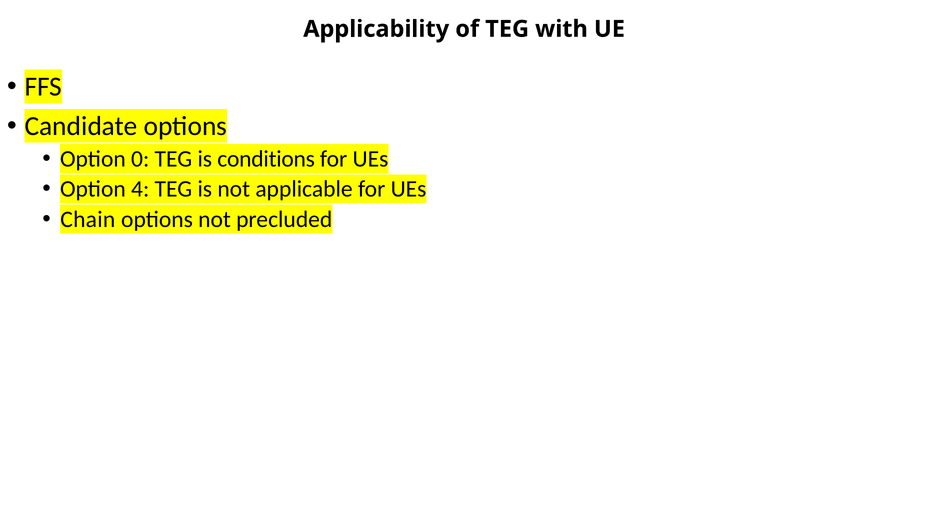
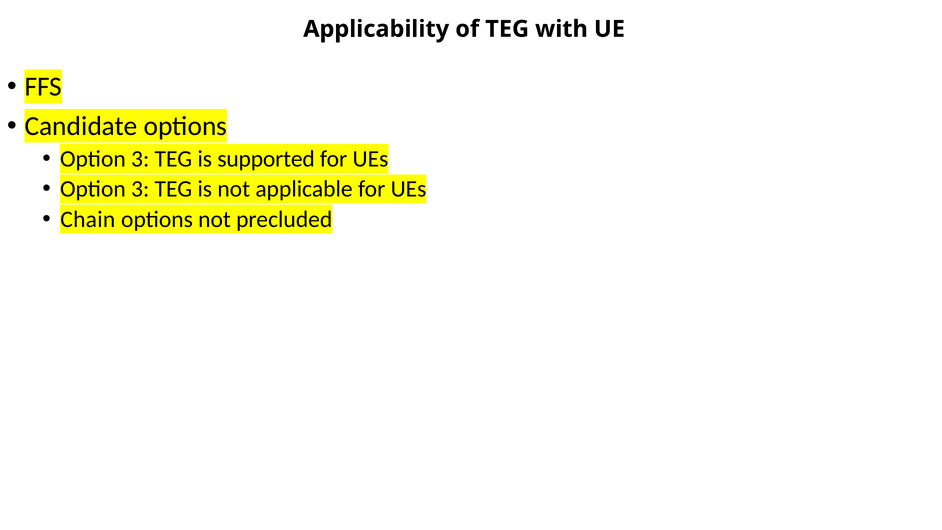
0 at (140, 159): 0 -> 3
conditions: conditions -> supported
4 at (140, 189): 4 -> 3
